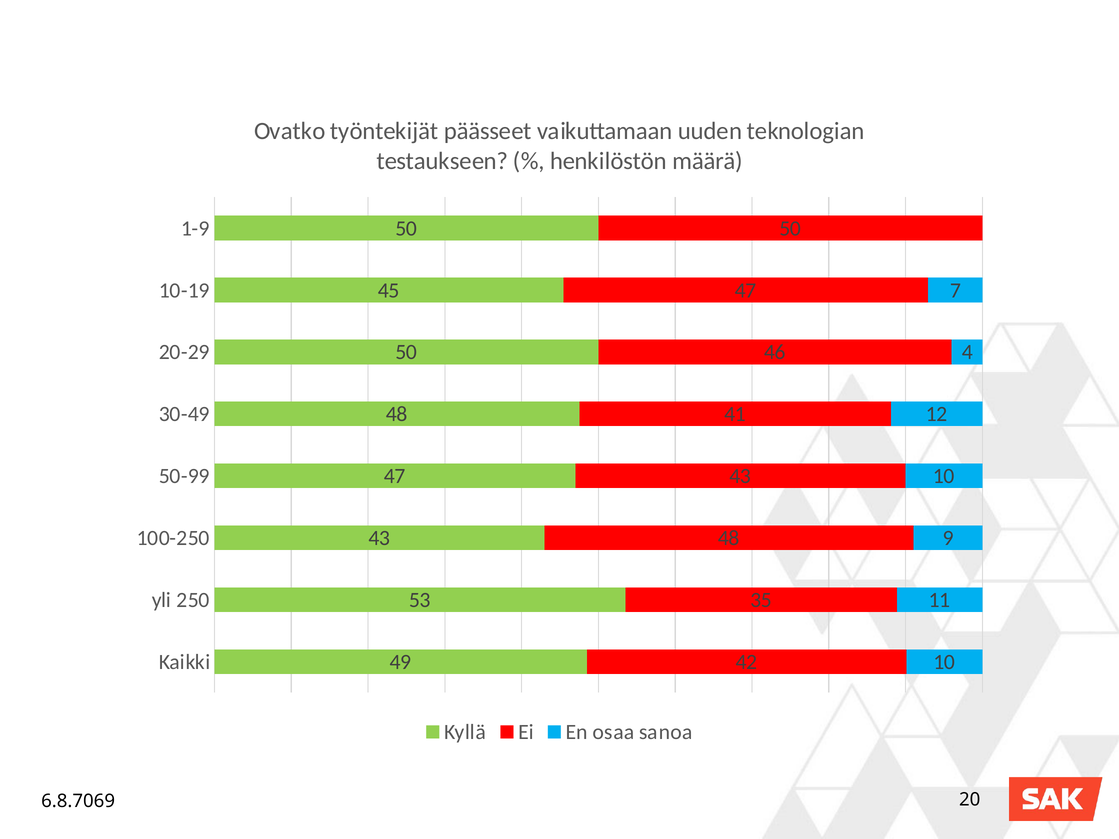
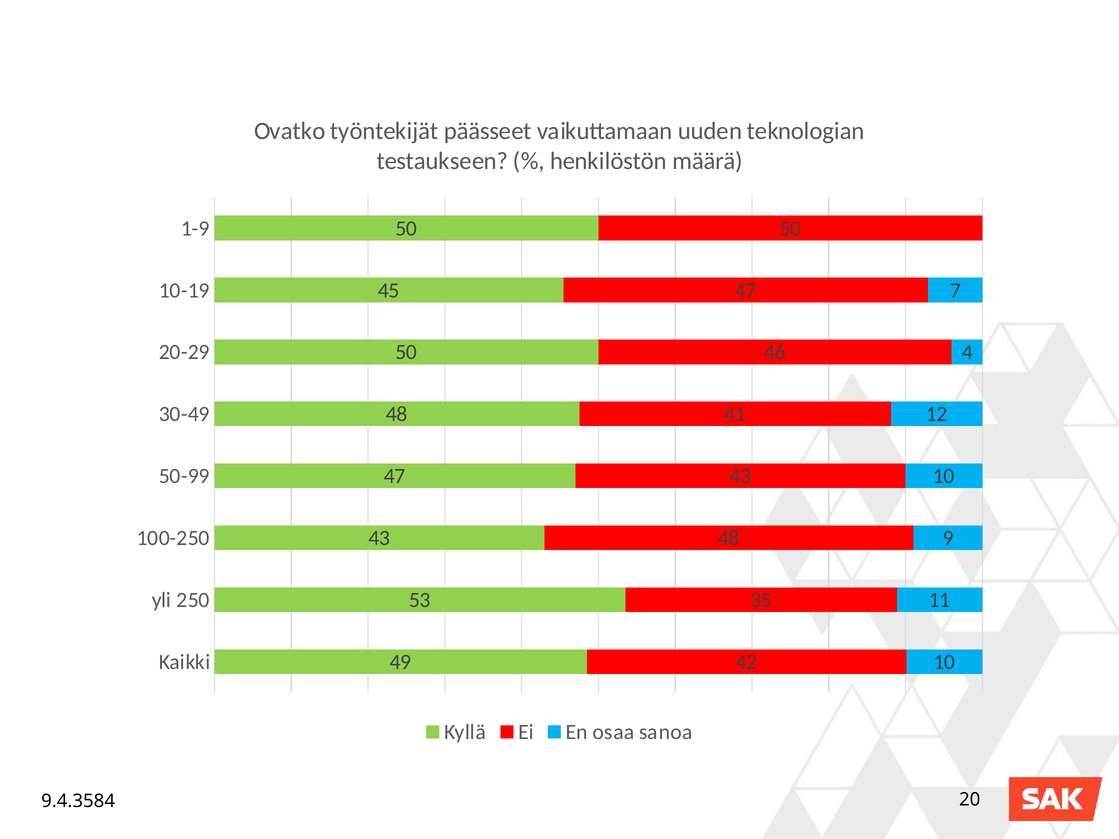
6.8.7069: 6.8.7069 -> 9.4.3584
